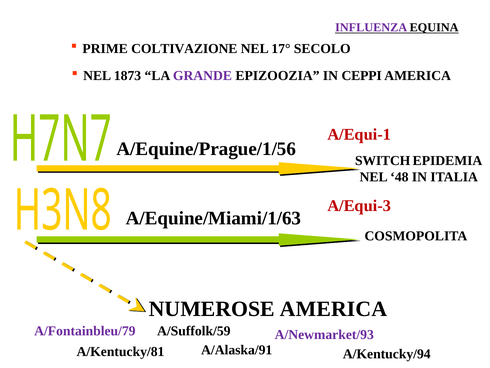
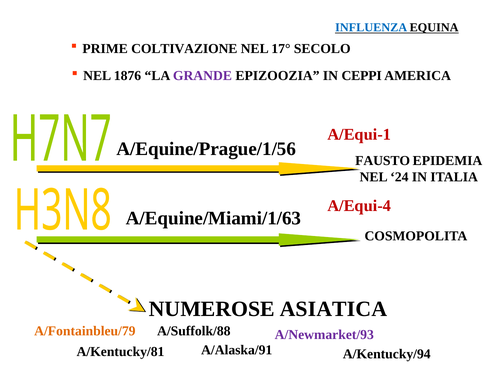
INFLUENZA colour: purple -> blue
1873: 1873 -> 1876
SWITCH: SWITCH -> FAUSTO
48: 48 -> 24
A/Equi-3: A/Equi-3 -> A/Equi-4
NUMEROSE AMERICA: AMERICA -> ASIATICA
A/Fontainbleu/79 colour: purple -> orange
A/Suffolk/59: A/Suffolk/59 -> A/Suffolk/88
